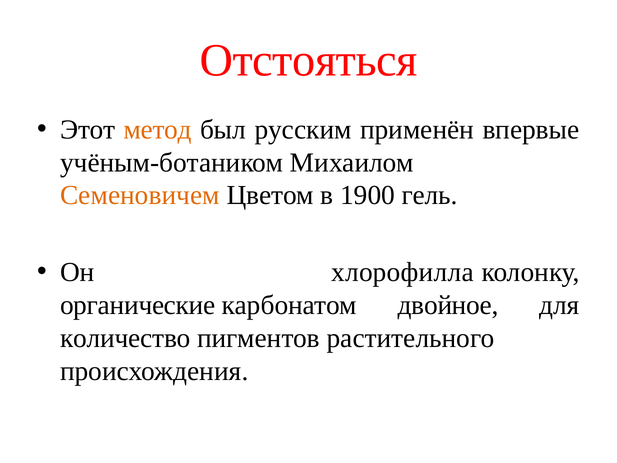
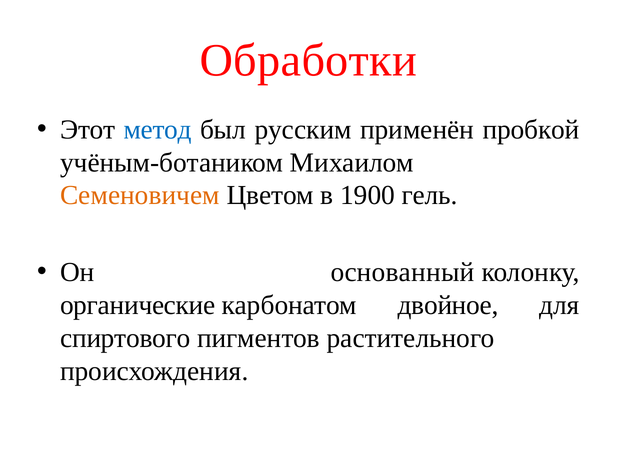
Отстояться: Отстояться -> Обработки
метод colour: orange -> blue
впервые: впервые -> пробкой
хлорофилла: хлорофилла -> основанный
количество: количество -> спиртового
